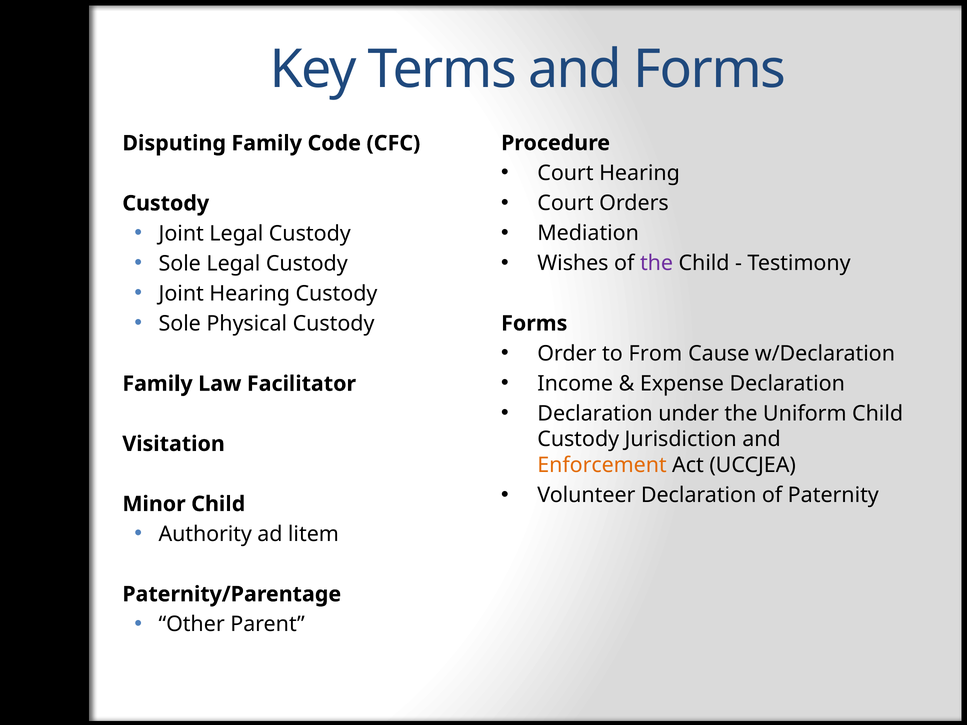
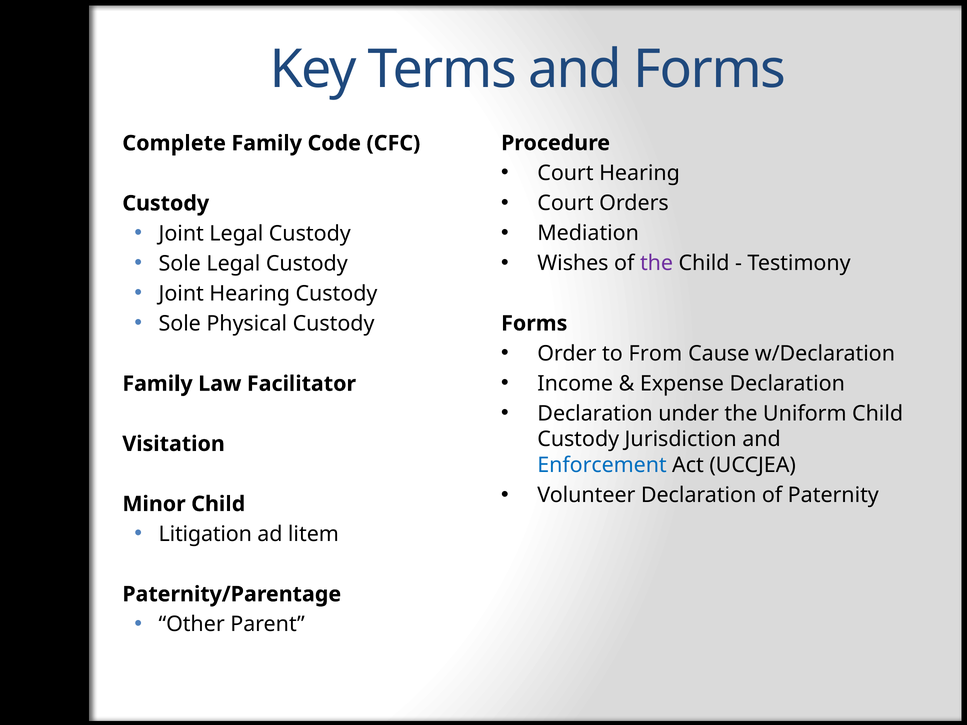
Disputing: Disputing -> Complete
Enforcement colour: orange -> blue
Authority: Authority -> Litigation
